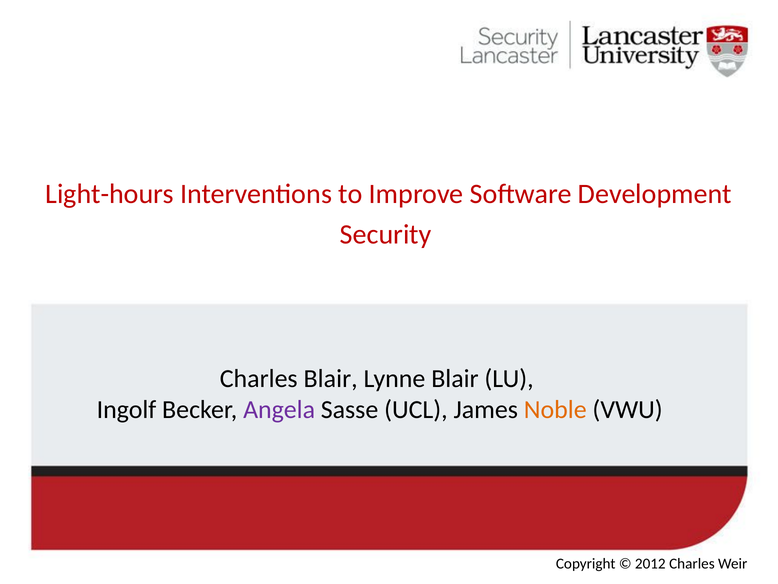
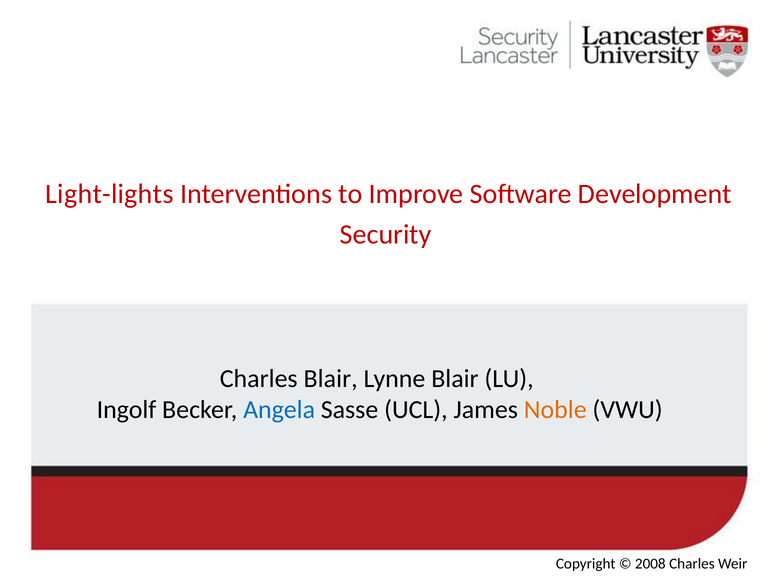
Light-hours: Light-hours -> Light-lights
Angela colour: purple -> blue
2012: 2012 -> 2008
